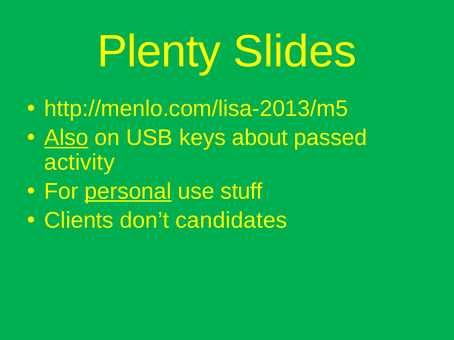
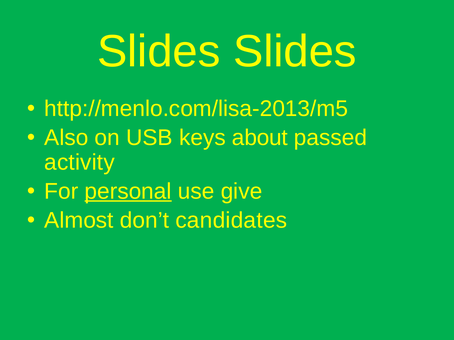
Plenty at (159, 52): Plenty -> Slides
Also underline: present -> none
stuff: stuff -> give
Clients: Clients -> Almost
